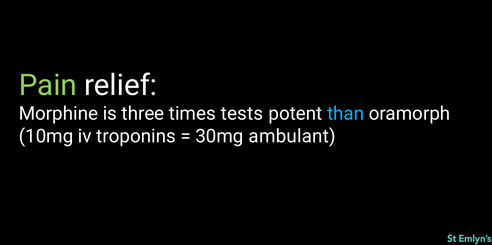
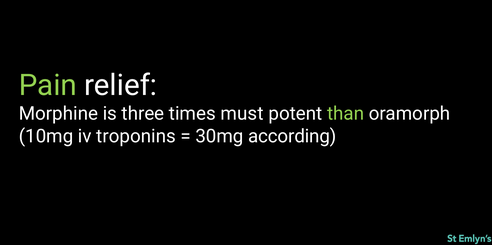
tests: tests -> must
than colour: light blue -> light green
ambulant: ambulant -> according
